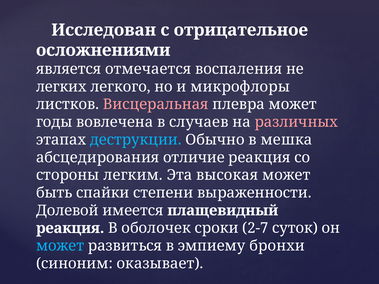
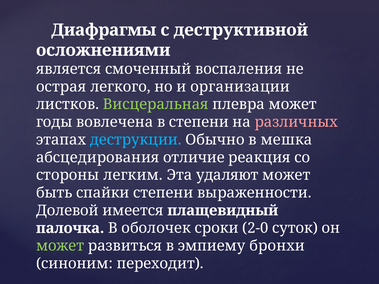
Исследован: Исследован -> Диафрагмы
отрицательное: отрицательное -> деструктивной
отмечается: отмечается -> смоченный
легких: легких -> острая
микрофлоры: микрофлоры -> организации
Висцеральная colour: pink -> light green
в случаев: случаев -> степени
высокая: высокая -> удаляют
реакция at (70, 228): реакция -> палочка
2-7: 2-7 -> 2-0
может at (60, 246) colour: light blue -> light green
оказывает: оказывает -> переходит
